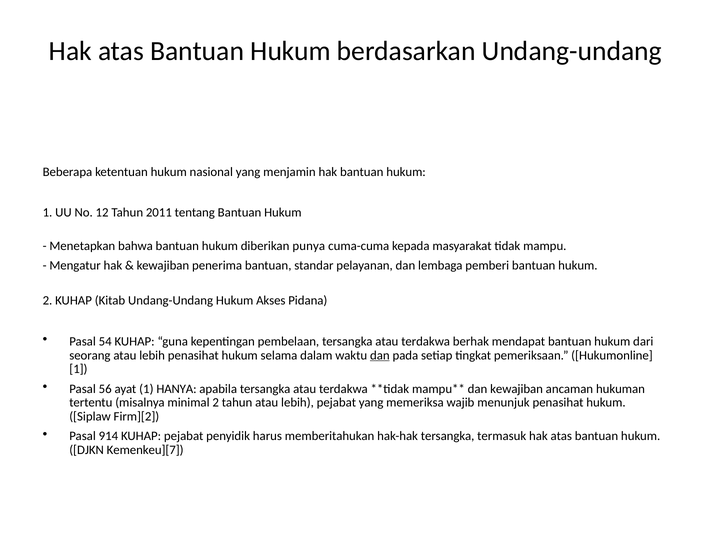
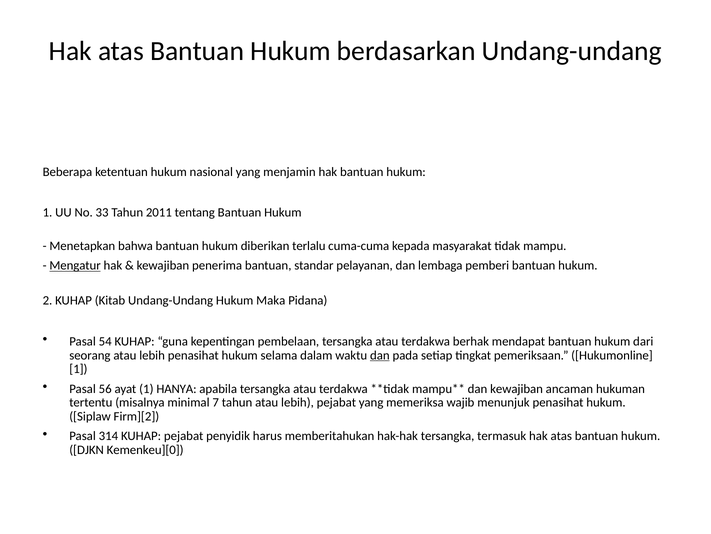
12: 12 -> 33
punya: punya -> terlalu
Mengatur underline: none -> present
Akses: Akses -> Maka
minimal 2: 2 -> 7
914: 914 -> 314
Kemenkeu][7: Kemenkeu][7 -> Kemenkeu][0
